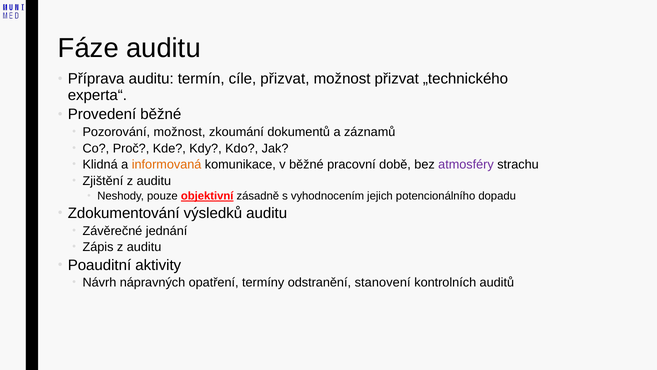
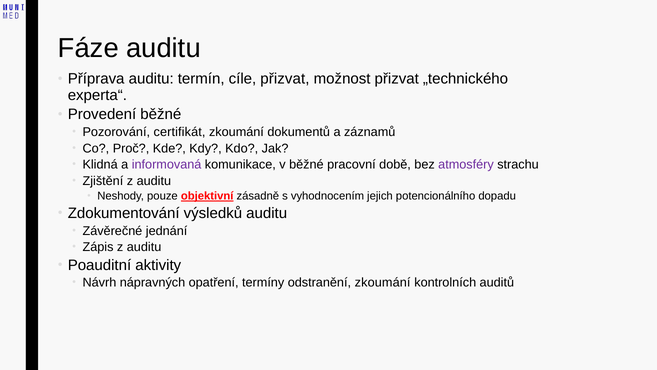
Pozorování možnost: možnost -> certifikát
informovaná colour: orange -> purple
odstranění stanovení: stanovení -> zkoumání
